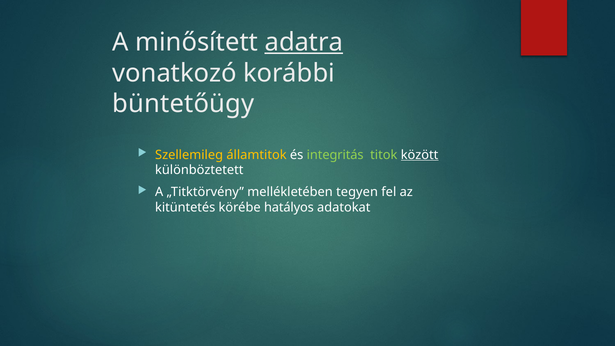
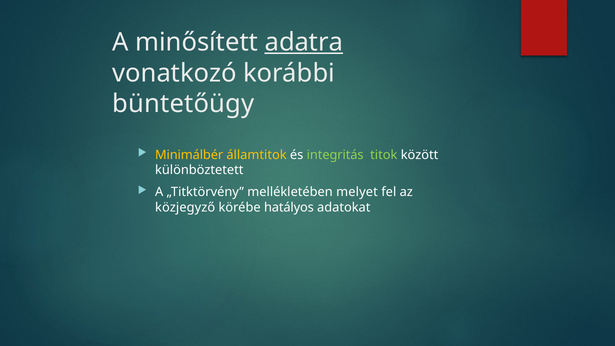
Szellemileg: Szellemileg -> Minimálbér
között underline: present -> none
tegyen: tegyen -> melyet
kitüntetés: kitüntetés -> közjegyző
